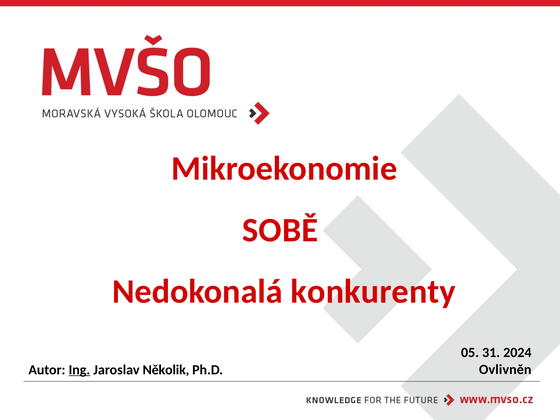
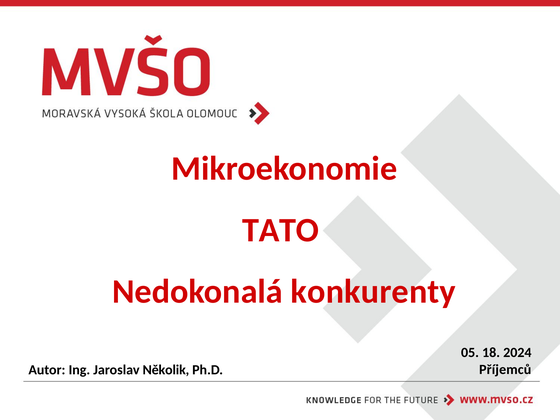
SOBĚ: SOBĚ -> TATO
31: 31 -> 18
Ovlivněn: Ovlivněn -> Příjemců
Ing underline: present -> none
